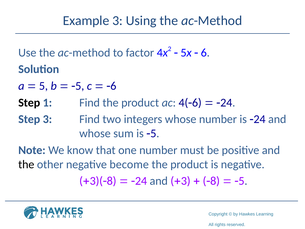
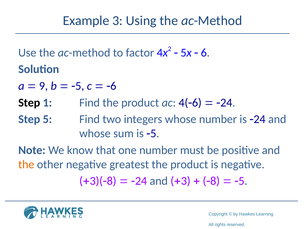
5: 5 -> 9
Step 3: 3 -> 5
the at (26, 164) colour: black -> orange
become: become -> greatest
